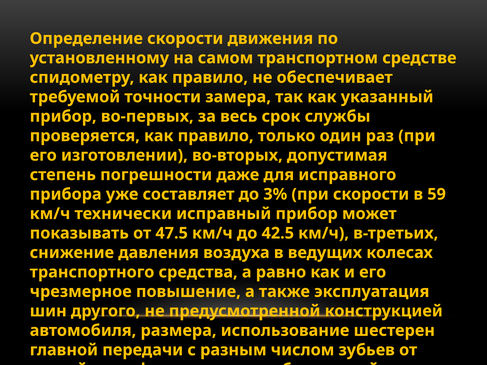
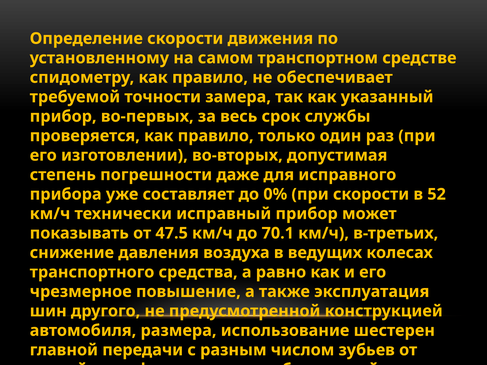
3%: 3% -> 0%
59: 59 -> 52
42.5: 42.5 -> 70.1
